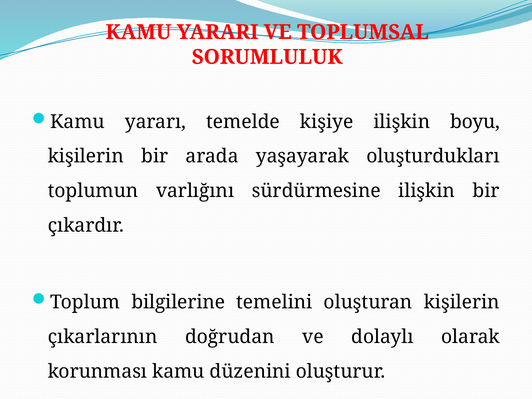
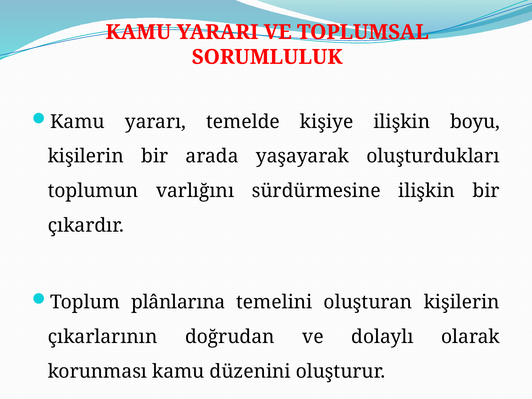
bilgilerine: bilgilerine -> plânlarına
